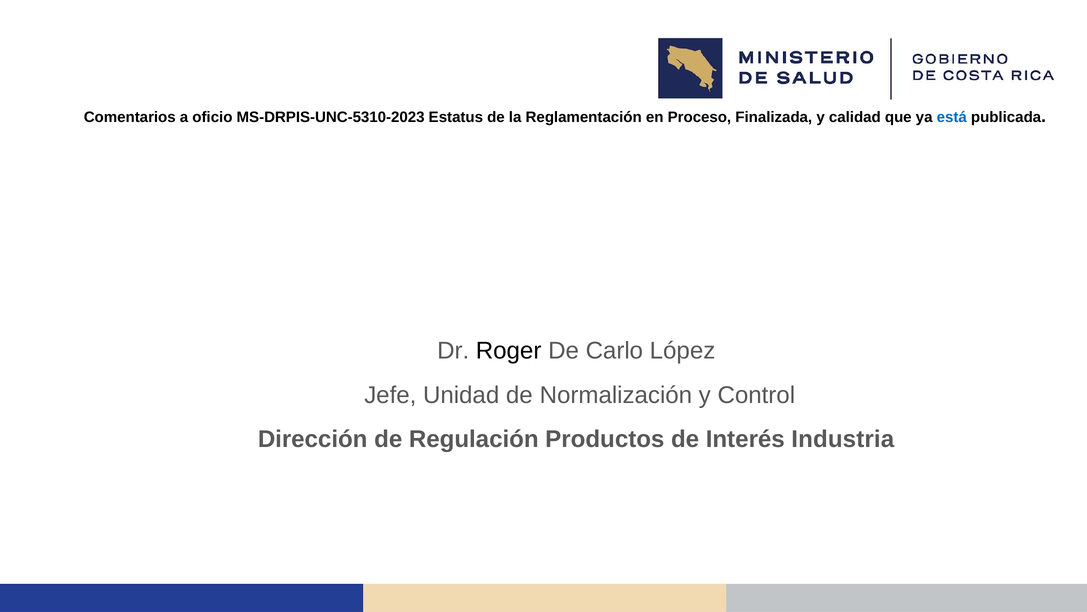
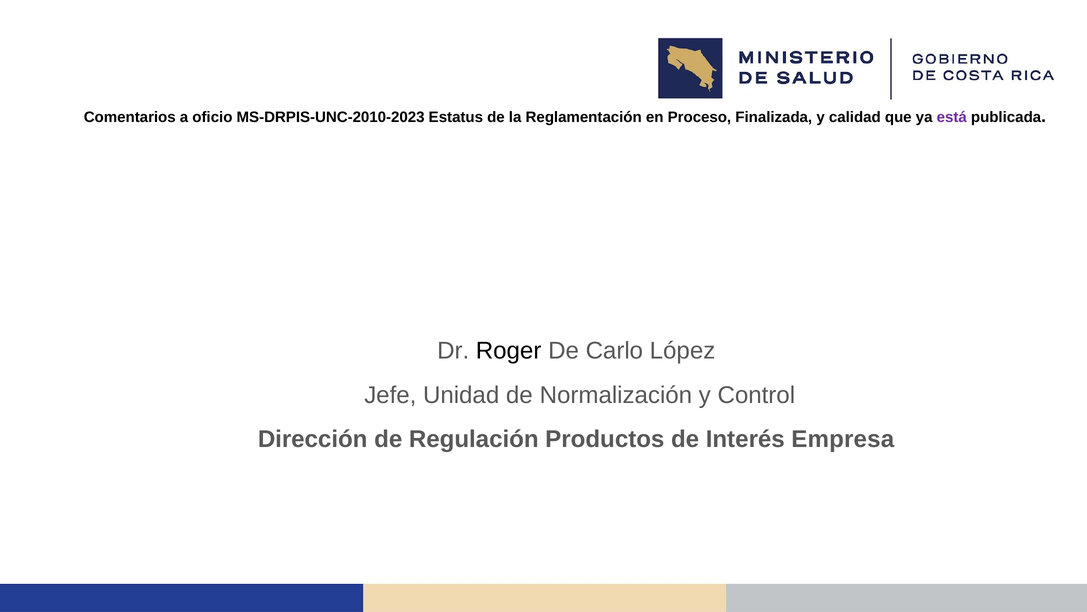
MS-DRPIS-UNC-5310-2023: MS-DRPIS-UNC-5310-2023 -> MS-DRPIS-UNC-2010-2023
está colour: blue -> purple
Industria: Industria -> Empresa
